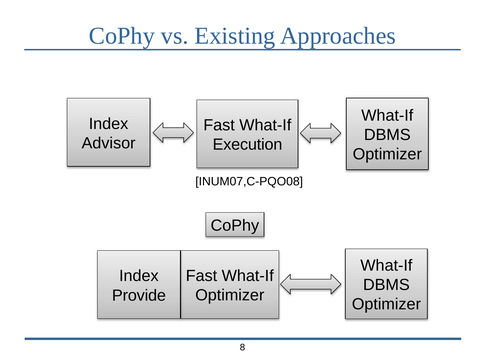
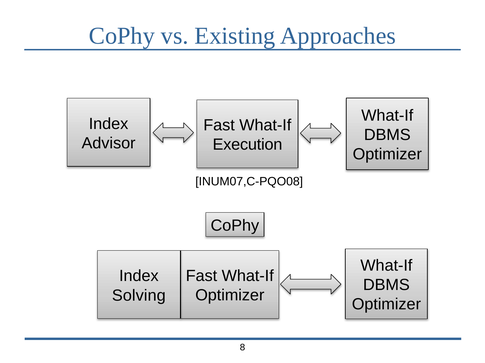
Provide: Provide -> Solving
